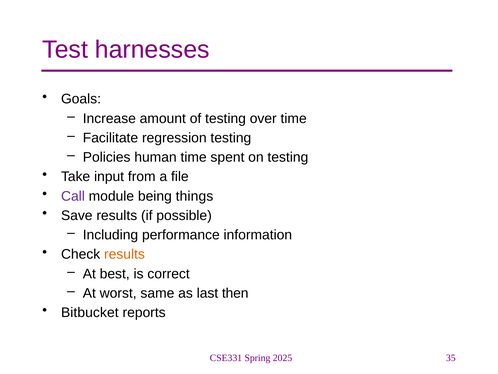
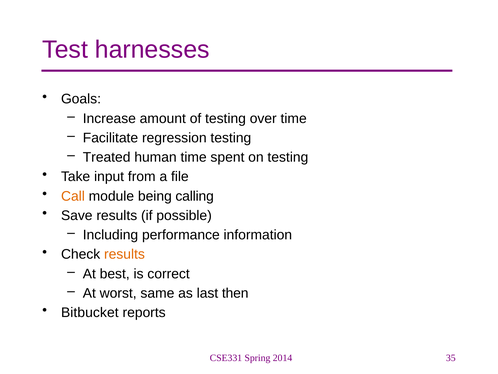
Policies: Policies -> Treated
Call colour: purple -> orange
things: things -> calling
2025: 2025 -> 2014
